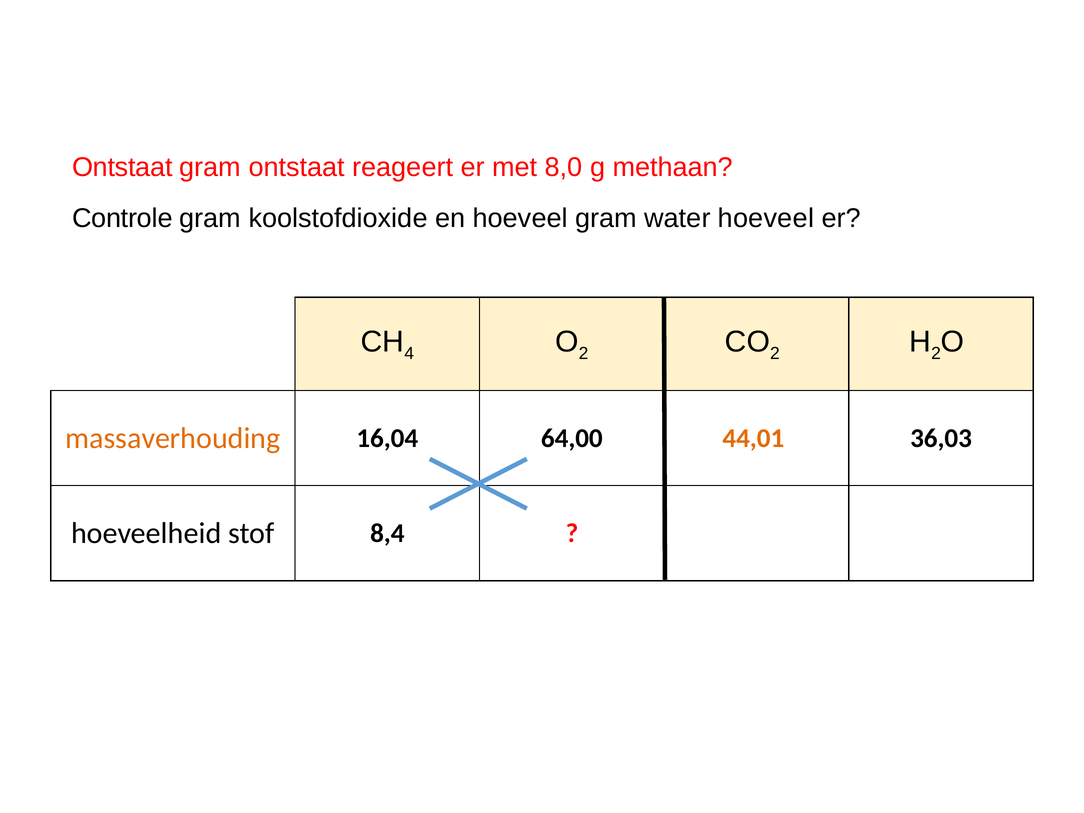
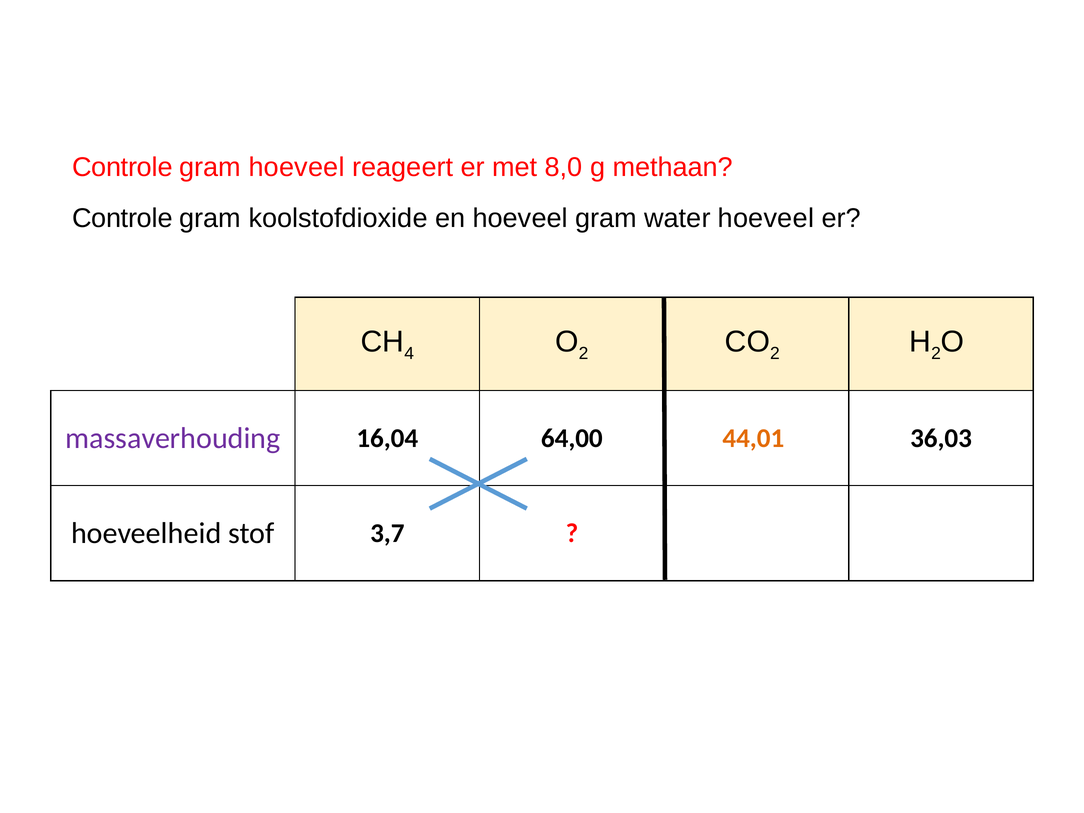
Ontstaat at (122, 167): Ontstaat -> Controle
gram ontstaat: ontstaat -> hoeveel
massaverhouding colour: orange -> purple
8,4: 8,4 -> 3,7
